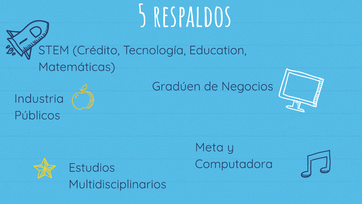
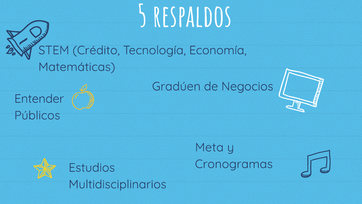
Education: Education -> Economía
Industria: Industria -> Entender
Computadora: Computadora -> Cronogramas
